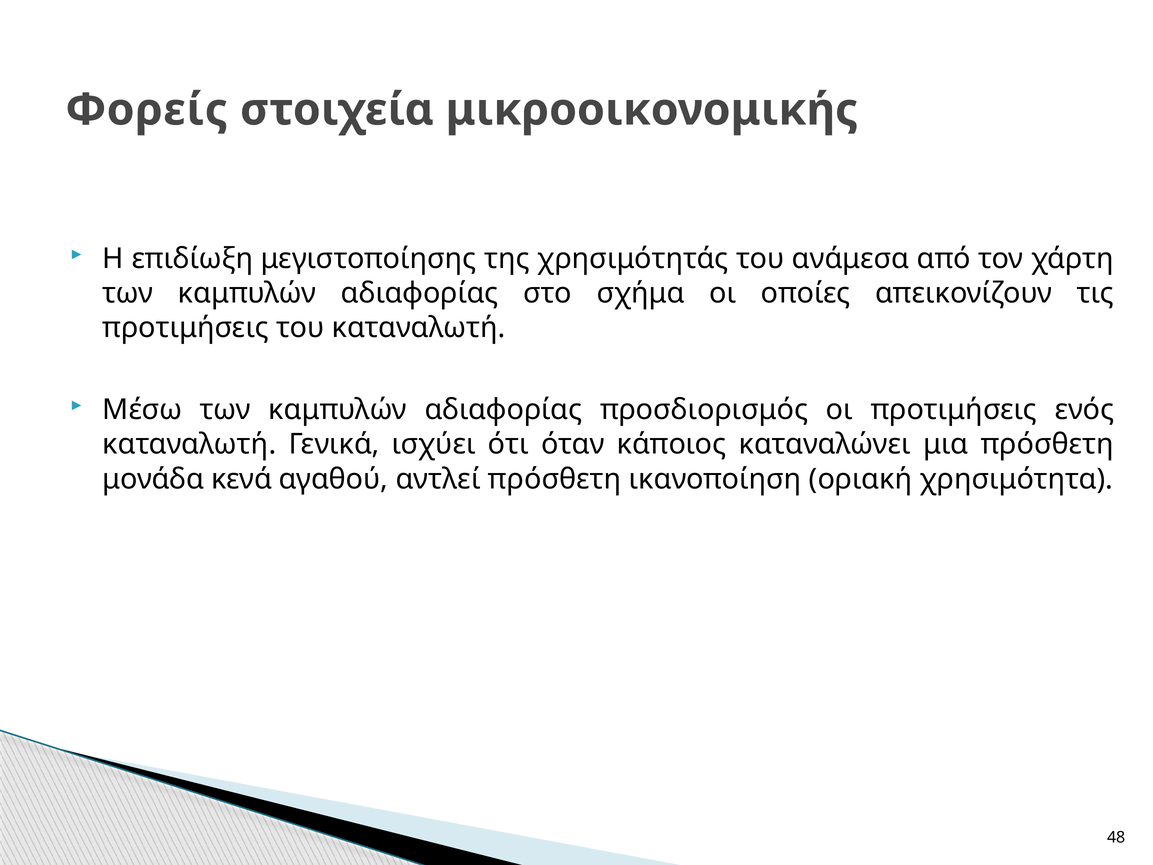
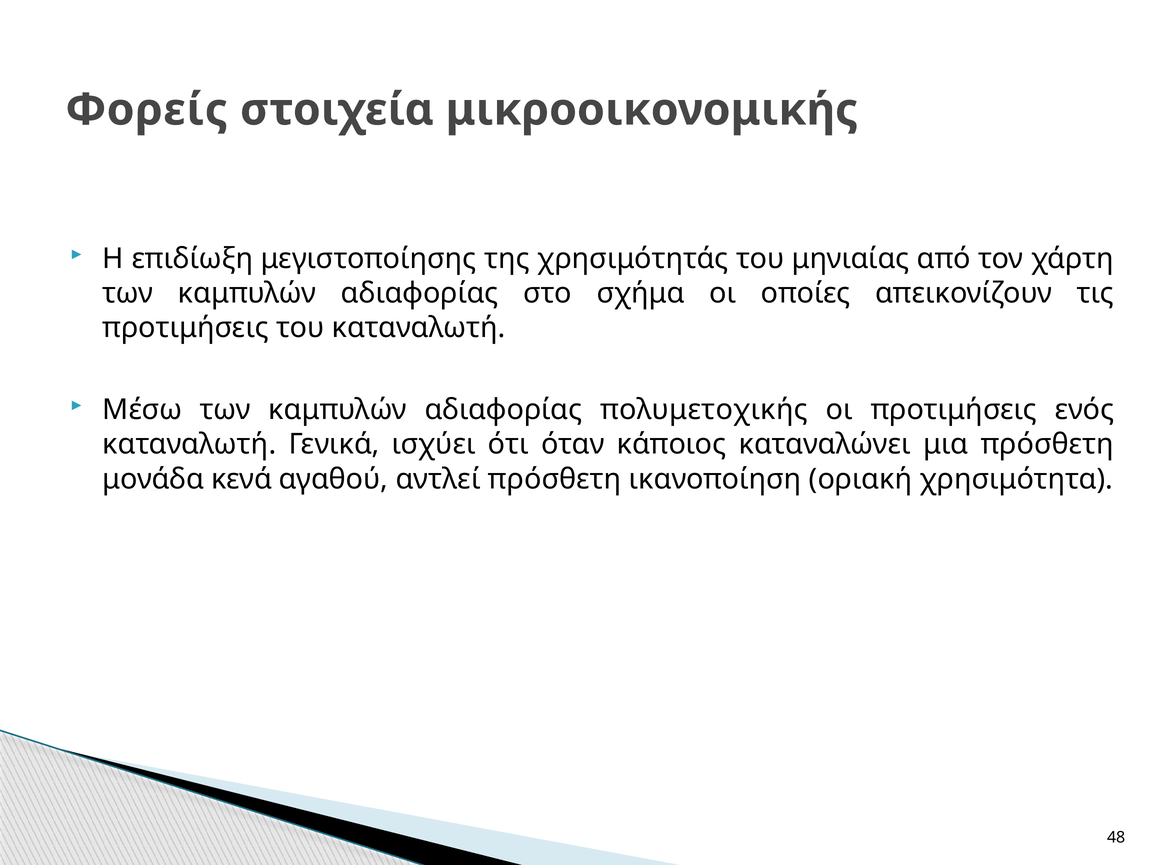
ανάμεσα: ανάμεσα -> μηνιαίας
προσδιορισμός: προσδιορισμός -> πολυμετοχικής
